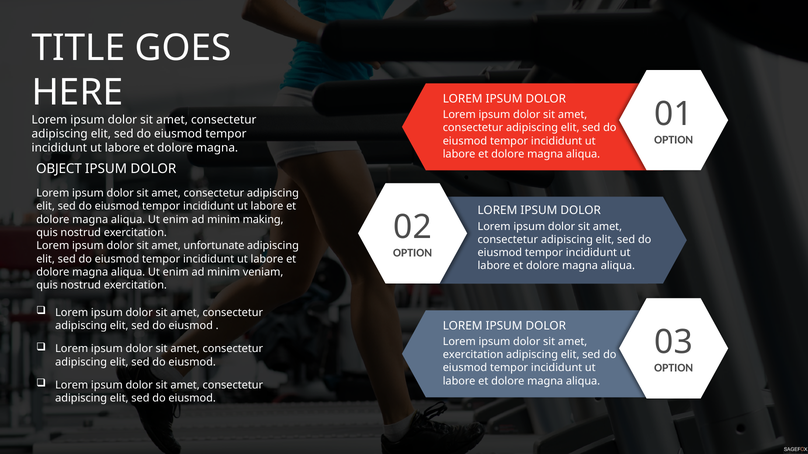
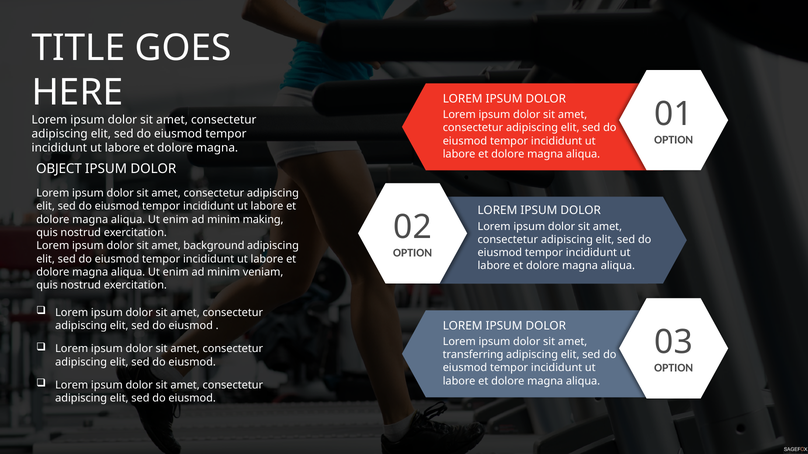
unfortunate: unfortunate -> background
exercitation at (473, 355): exercitation -> transferring
